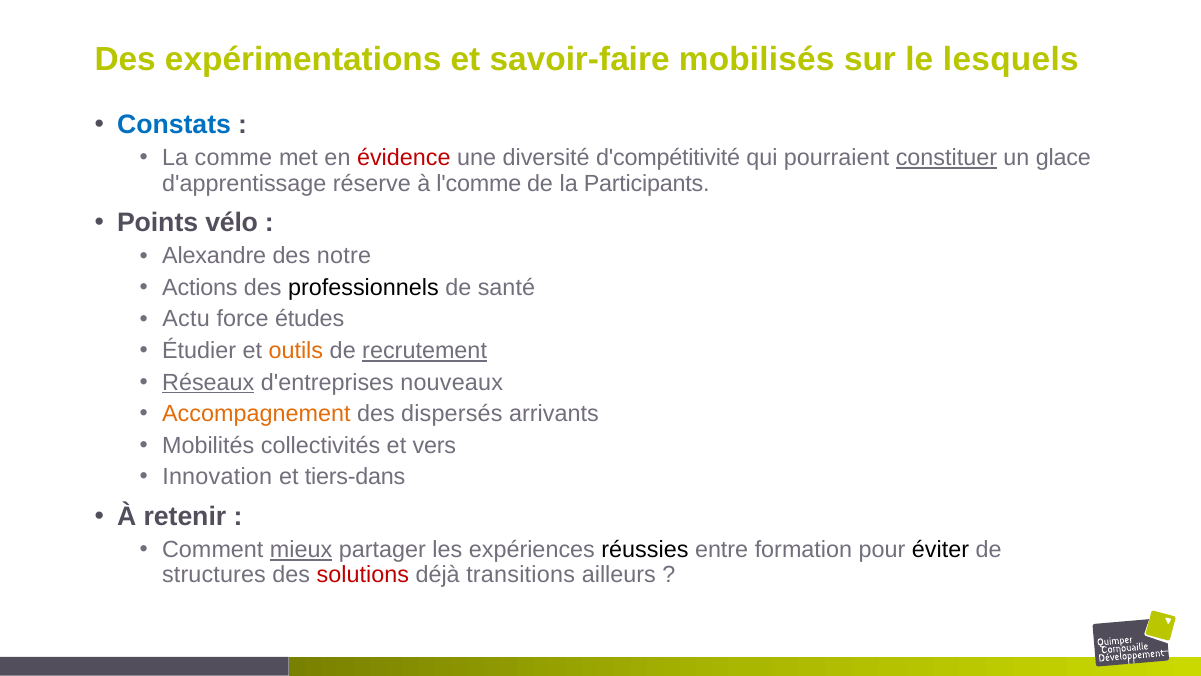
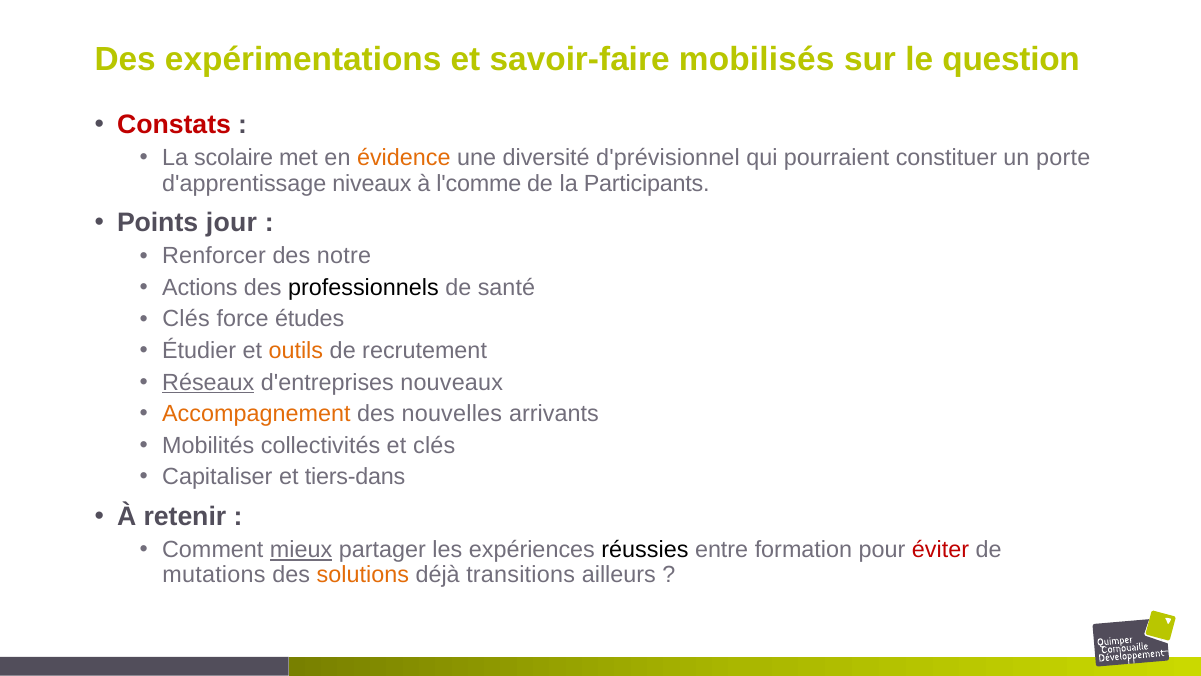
lesquels: lesquels -> question
Constats colour: blue -> red
comme: comme -> scolaire
évidence colour: red -> orange
d'compétitivité: d'compétitivité -> d'prévisionnel
constituer underline: present -> none
glace: glace -> porte
réserve: réserve -> niveaux
vélo: vélo -> jour
Alexandre: Alexandre -> Renforcer
Actu at (186, 319): Actu -> Clés
recrutement underline: present -> none
dispersés: dispersés -> nouvelles
et vers: vers -> clés
Innovation: Innovation -> Capitaliser
éviter colour: black -> red
structures: structures -> mutations
solutions colour: red -> orange
